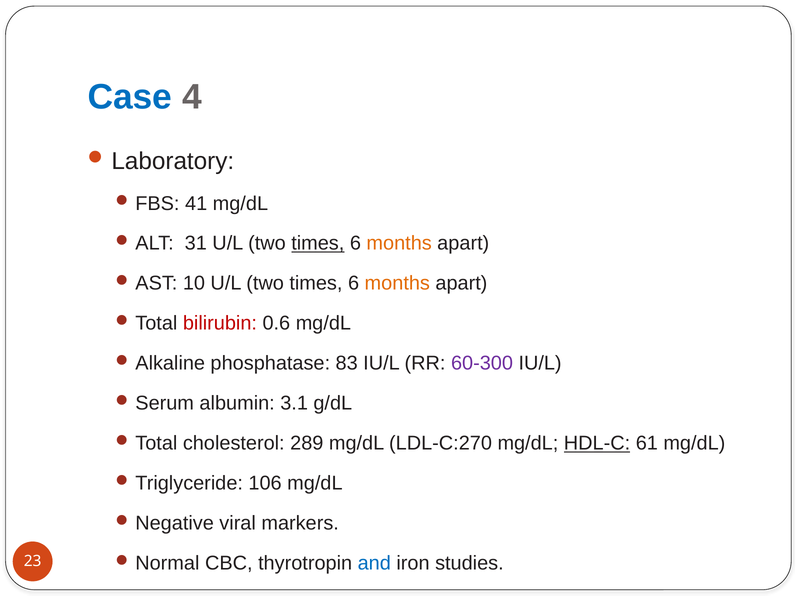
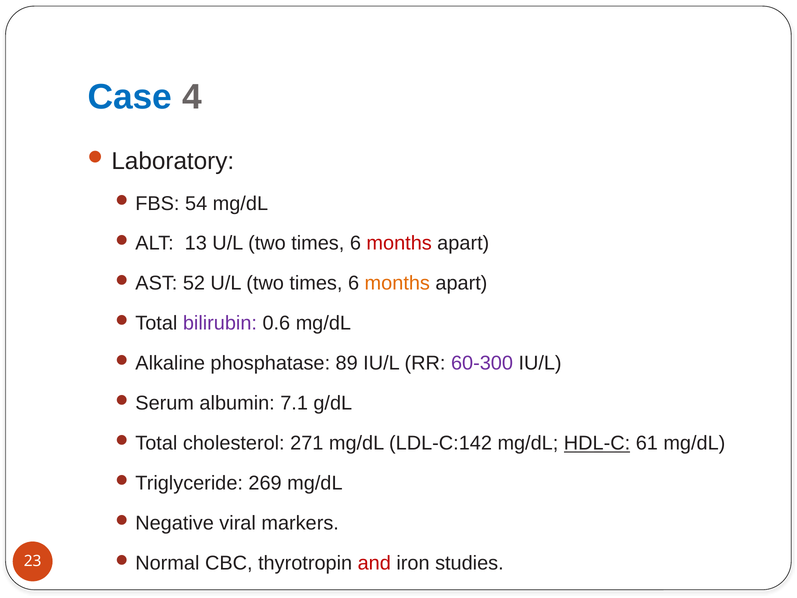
41: 41 -> 54
31: 31 -> 13
times at (318, 243) underline: present -> none
months at (399, 243) colour: orange -> red
10: 10 -> 52
bilirubin colour: red -> purple
83: 83 -> 89
3.1: 3.1 -> 7.1
289: 289 -> 271
LDL-C:270: LDL-C:270 -> LDL-C:142
106: 106 -> 269
and colour: blue -> red
